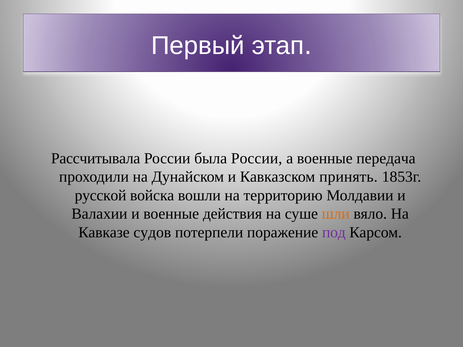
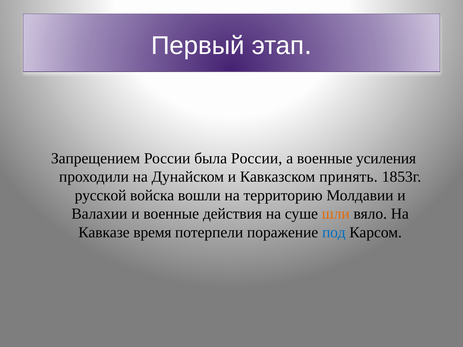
Рассчитывала: Рассчитывала -> Запрещением
передача: передача -> усиления
судов: судов -> время
под colour: purple -> blue
